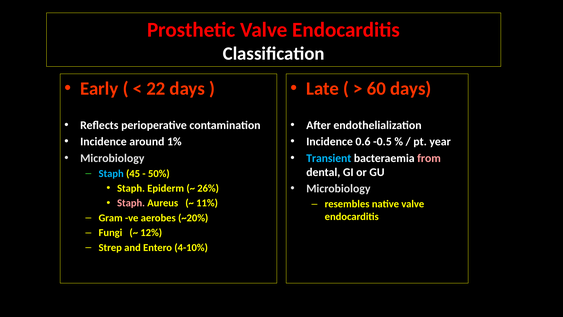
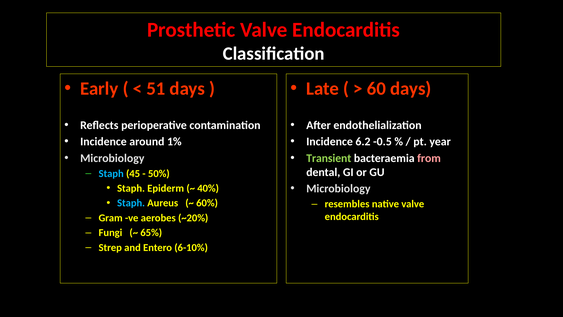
22: 22 -> 51
0.6: 0.6 -> 6.2
Transient colour: light blue -> light green
26%: 26% -> 40%
Staph at (131, 203) colour: pink -> light blue
11%: 11% -> 60%
12%: 12% -> 65%
4-10%: 4-10% -> 6-10%
